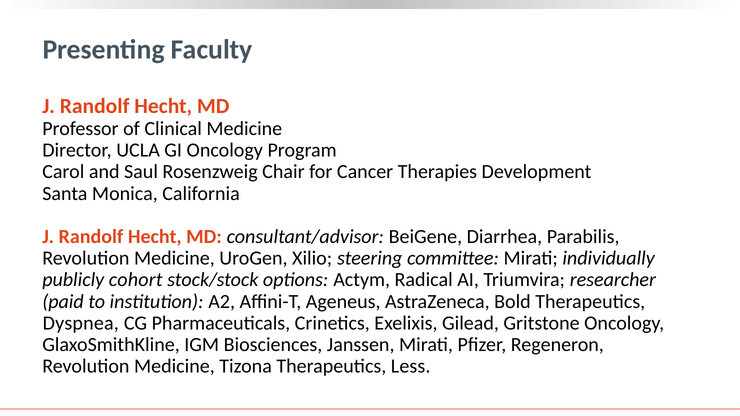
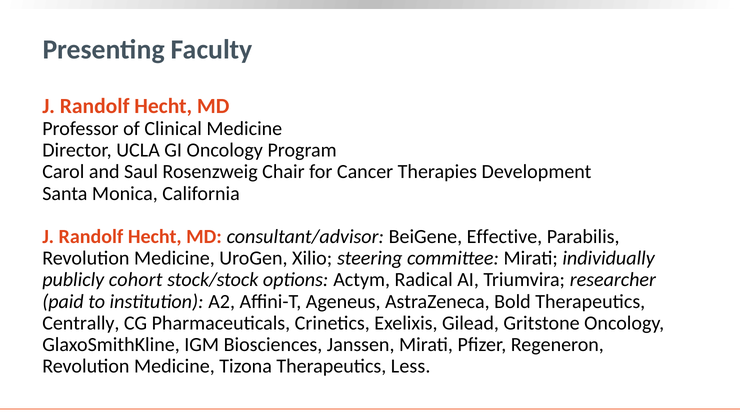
Diarrhea: Diarrhea -> Effective
Dyspnea: Dyspnea -> Centrally
